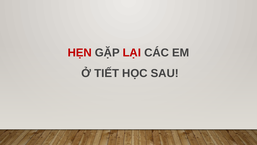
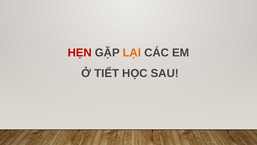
LẠI colour: red -> orange
